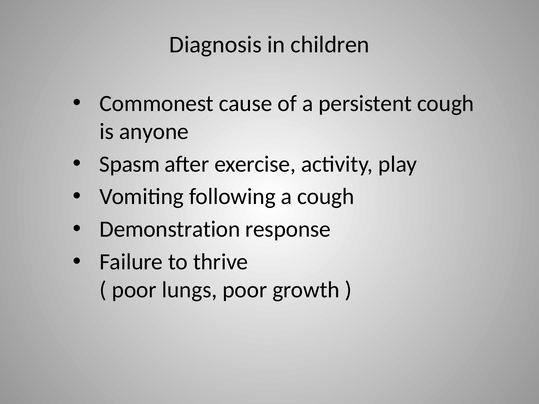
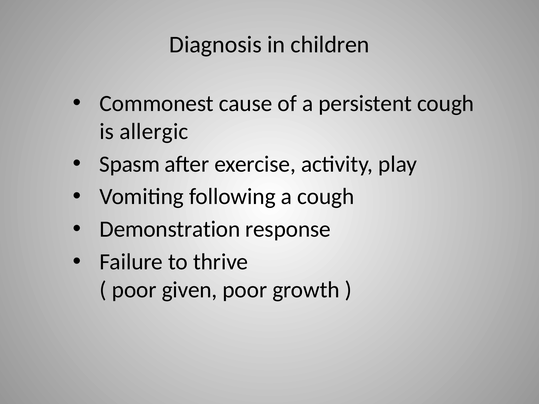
anyone: anyone -> allergic
lungs: lungs -> given
